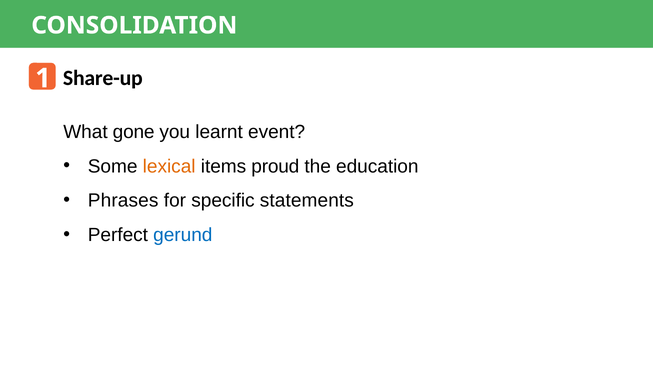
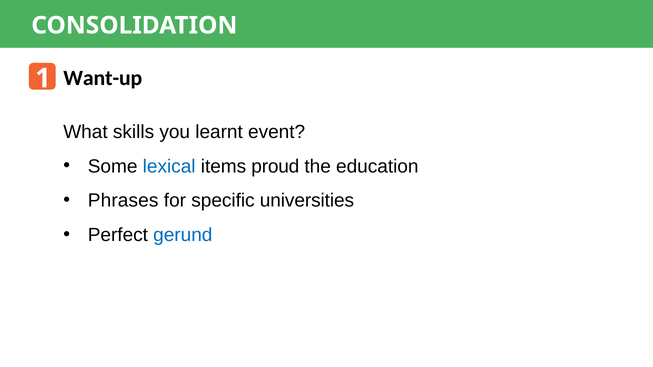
Share-up: Share-up -> Want-up
gone: gone -> skills
lexical colour: orange -> blue
statements: statements -> universities
